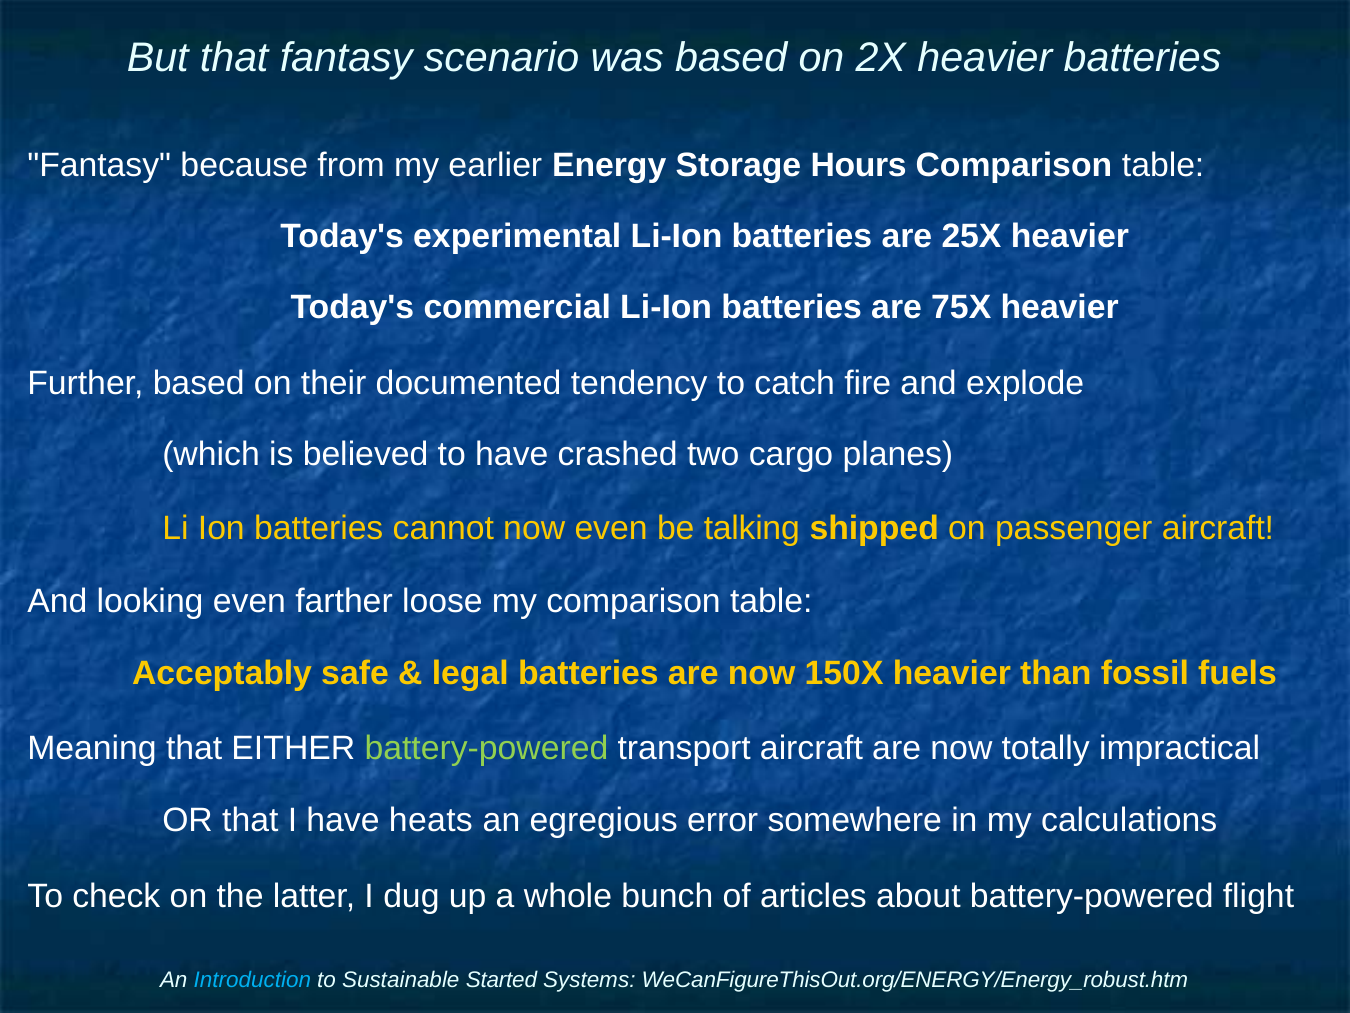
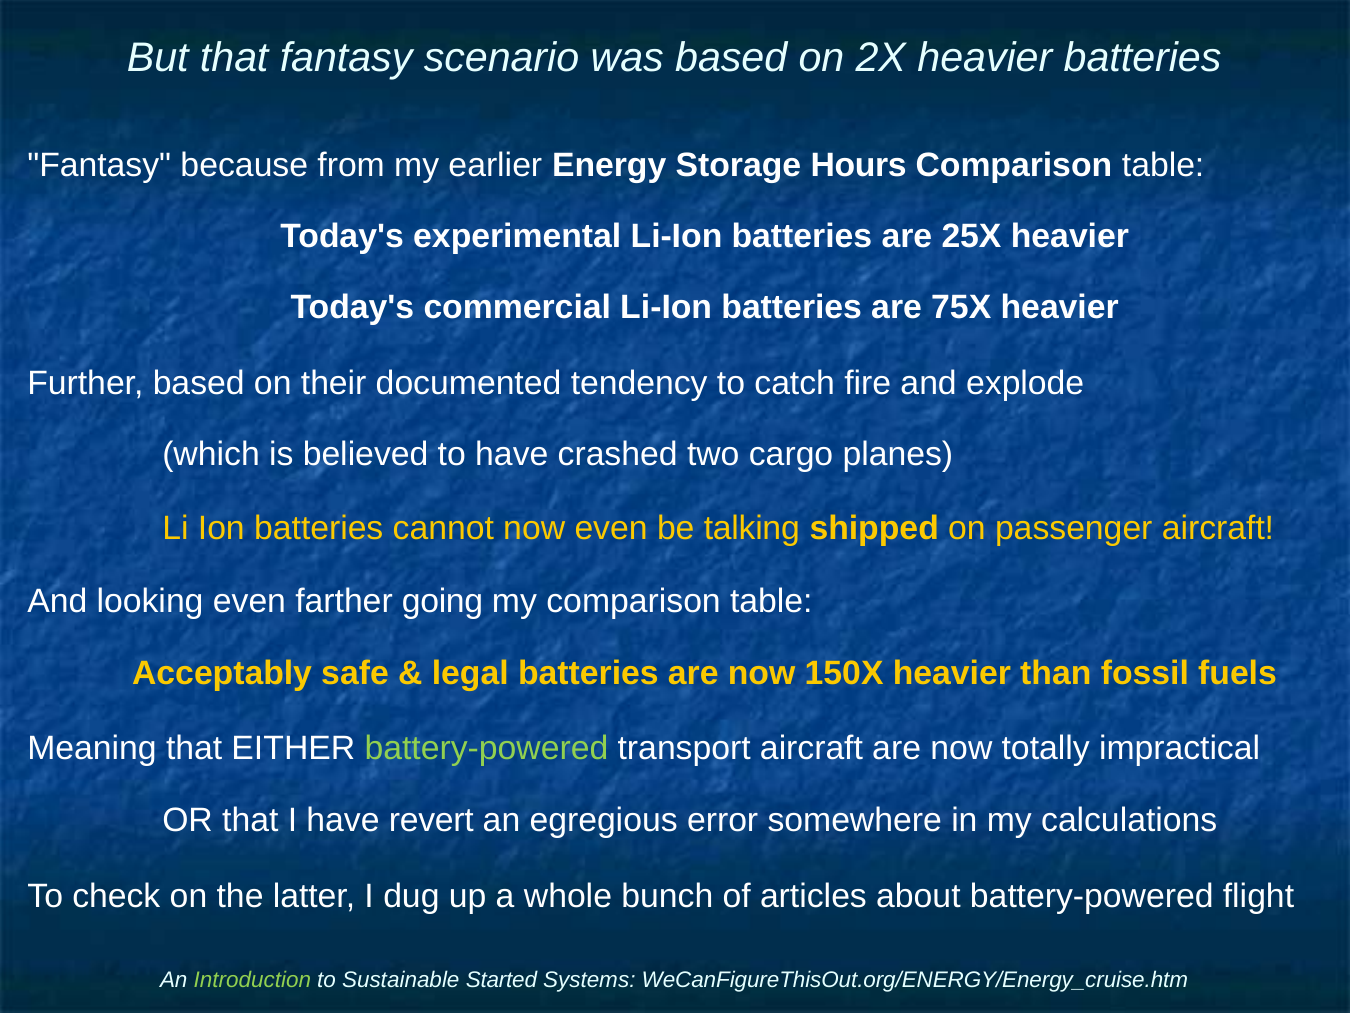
loose: loose -> going
heats: heats -> revert
Introduction colour: light blue -> light green
WeCanFigureThisOut.org/ENERGY/Energy_robust.htm: WeCanFigureThisOut.org/ENERGY/Energy_robust.htm -> WeCanFigureThisOut.org/ENERGY/Energy_cruise.htm
